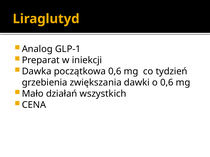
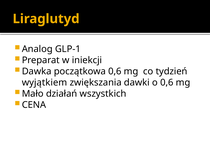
grzebienia: grzebienia -> wyjątkiem
